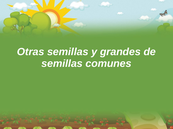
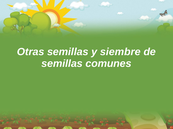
grandes: grandes -> siembre
